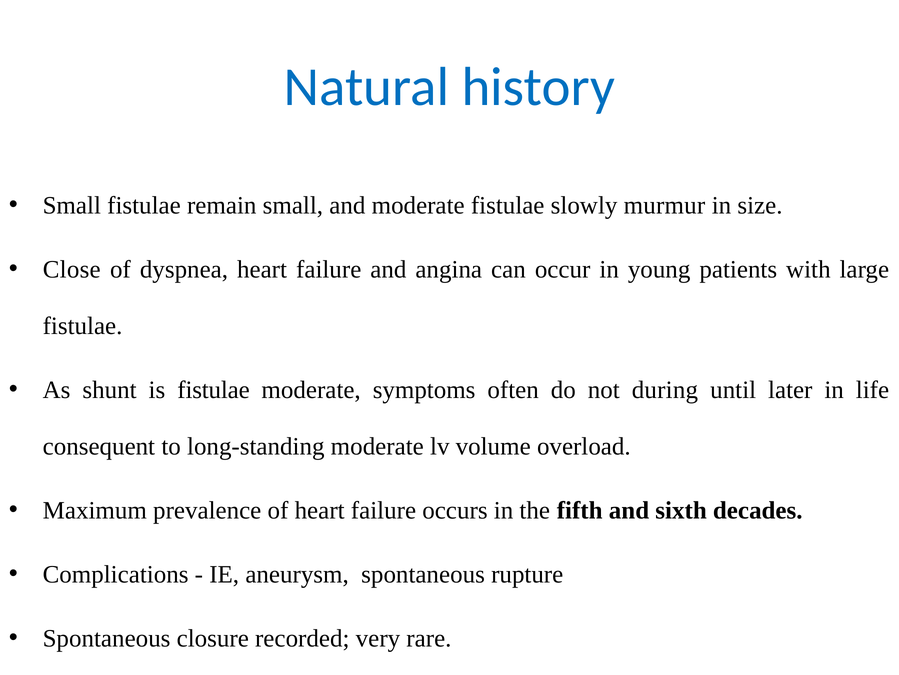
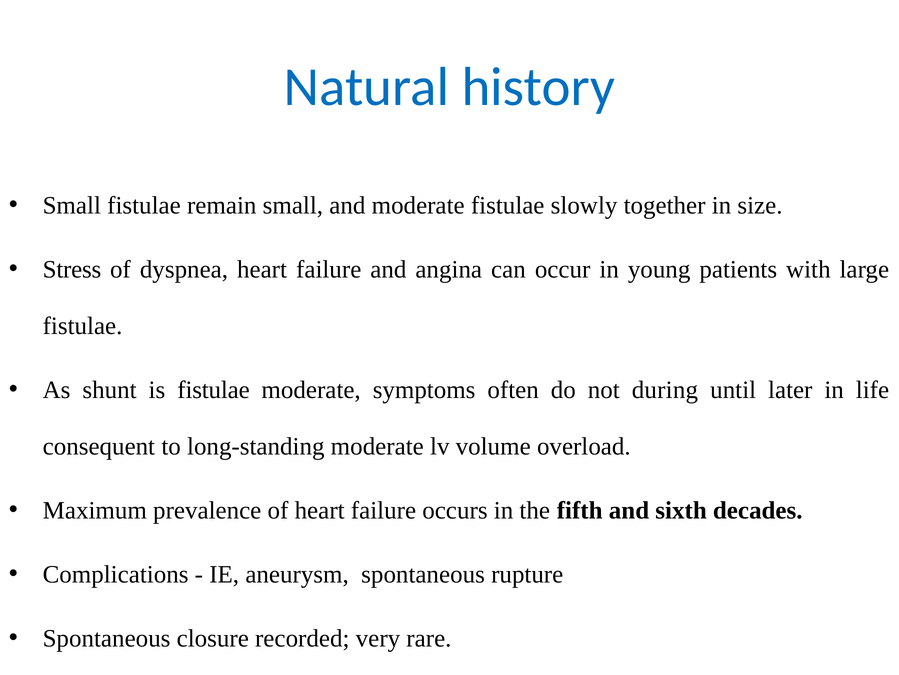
murmur: murmur -> together
Close: Close -> Stress
